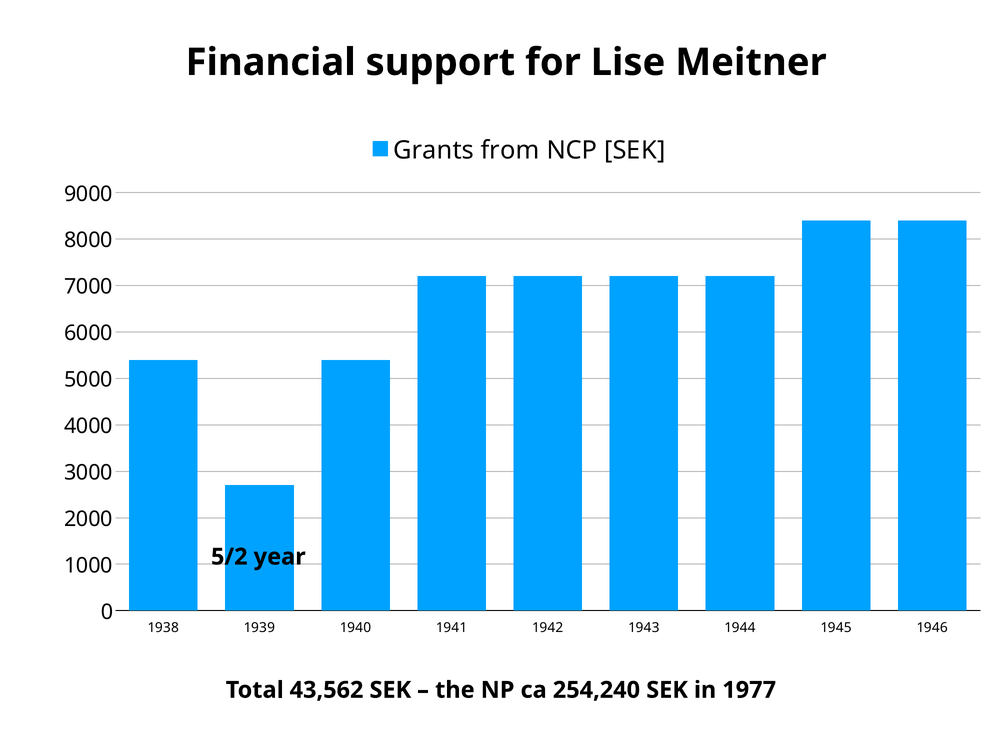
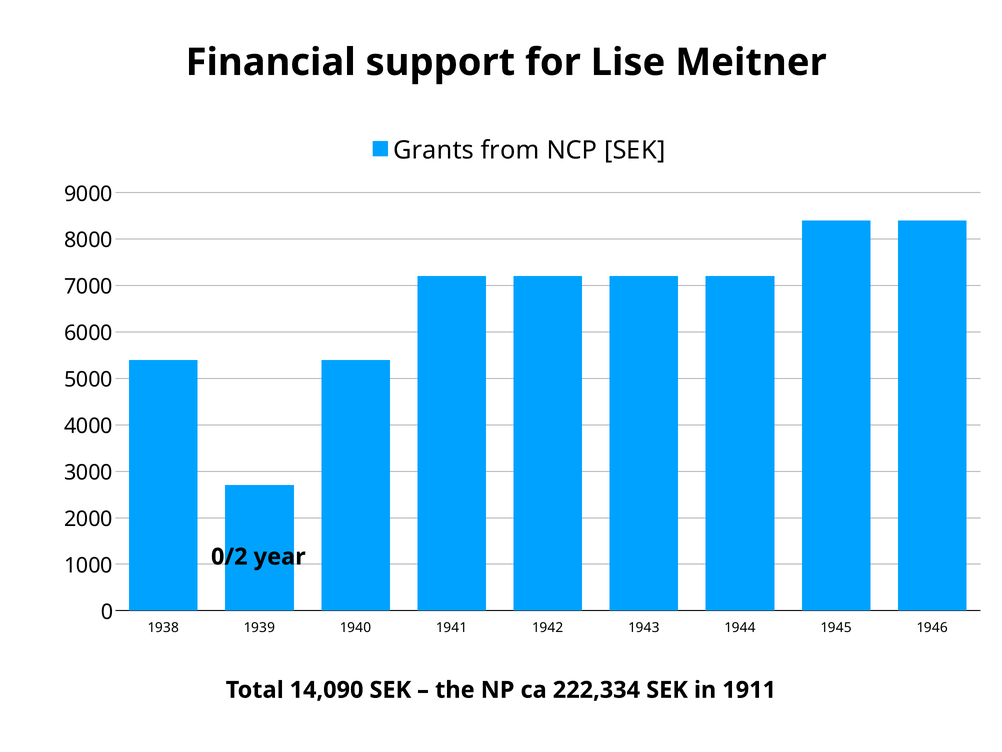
5/2: 5/2 -> 0/2
43,562: 43,562 -> 14,090
254,240: 254,240 -> 222,334
1977: 1977 -> 1911
